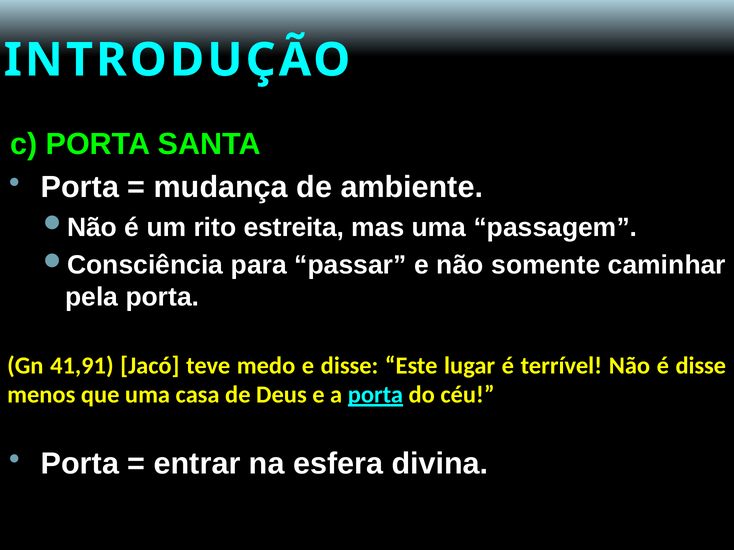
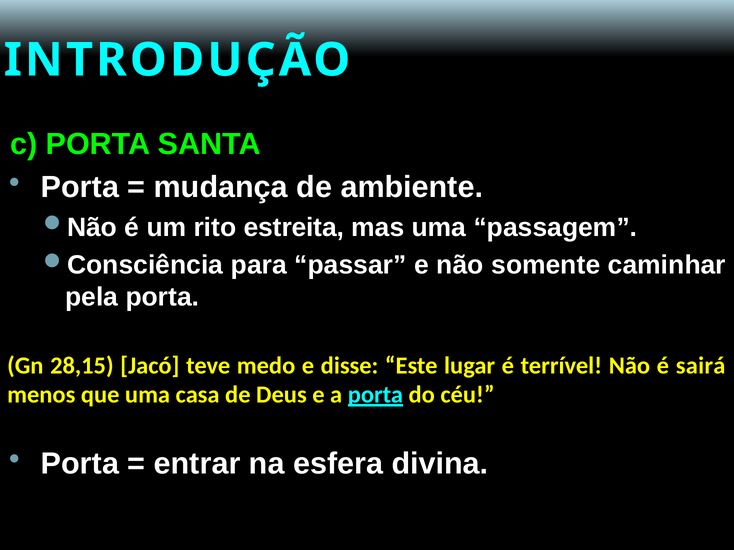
41,91: 41,91 -> 28,15
é disse: disse -> sairá
